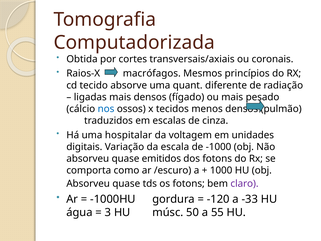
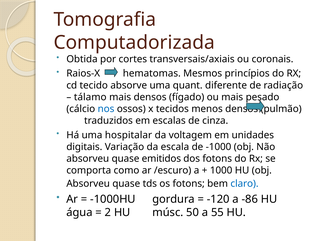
macrófagos: macrófagos -> hematomas
ligadas: ligadas -> tálamo
claro colour: purple -> blue
-33: -33 -> -86
3: 3 -> 2
